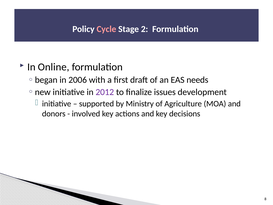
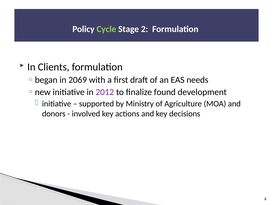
Cycle colour: pink -> light green
Online: Online -> Clients
2006: 2006 -> 2069
issues: issues -> found
